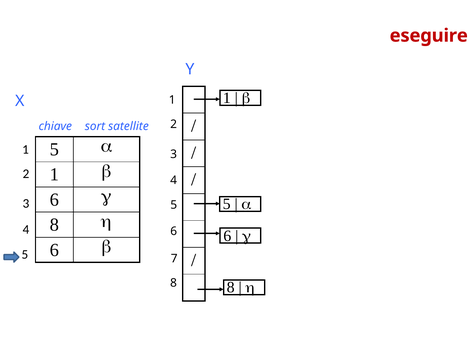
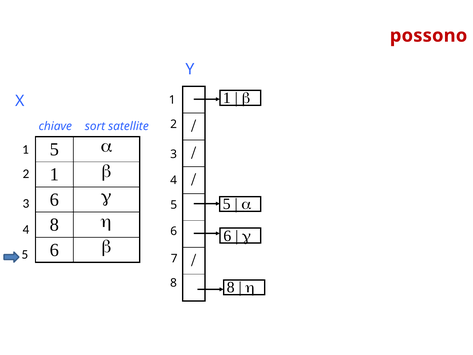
eseguire: eseguire -> possono
